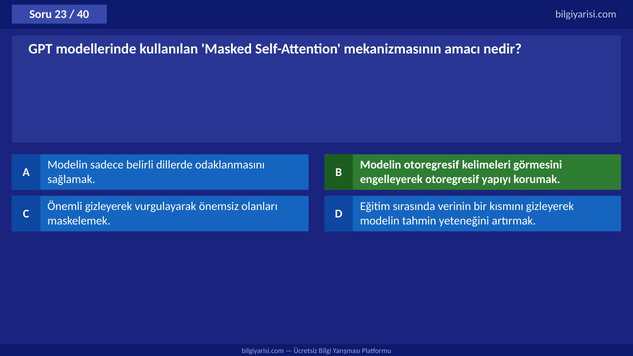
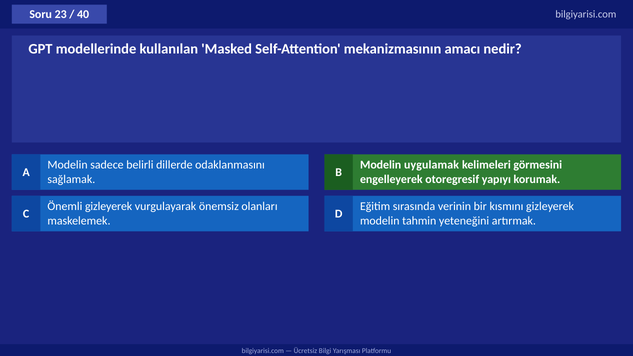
Modelin otoregresif: otoregresif -> uygulamak
